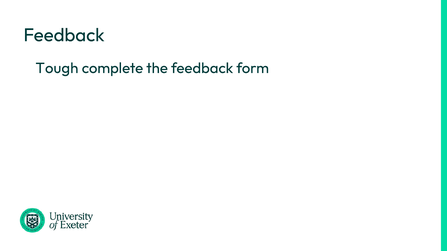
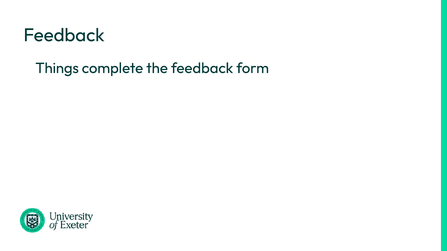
Tough: Tough -> Things
